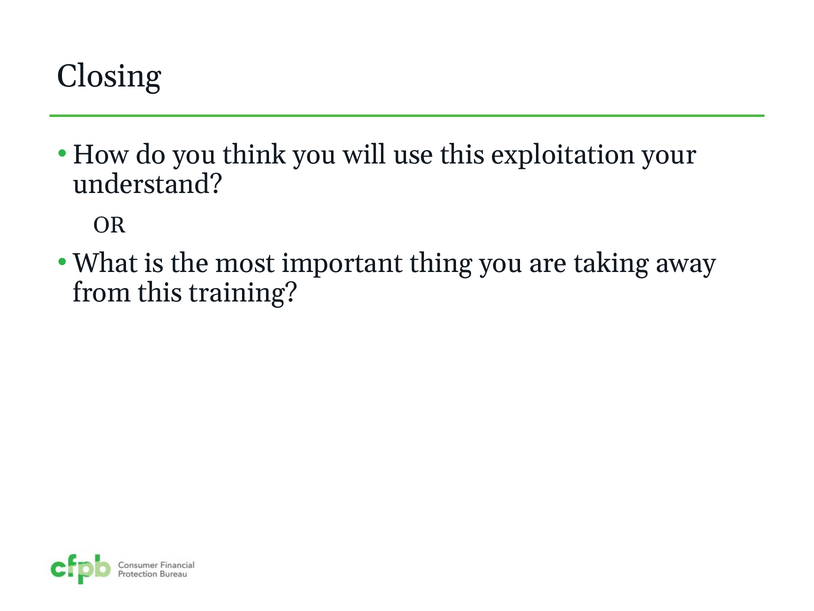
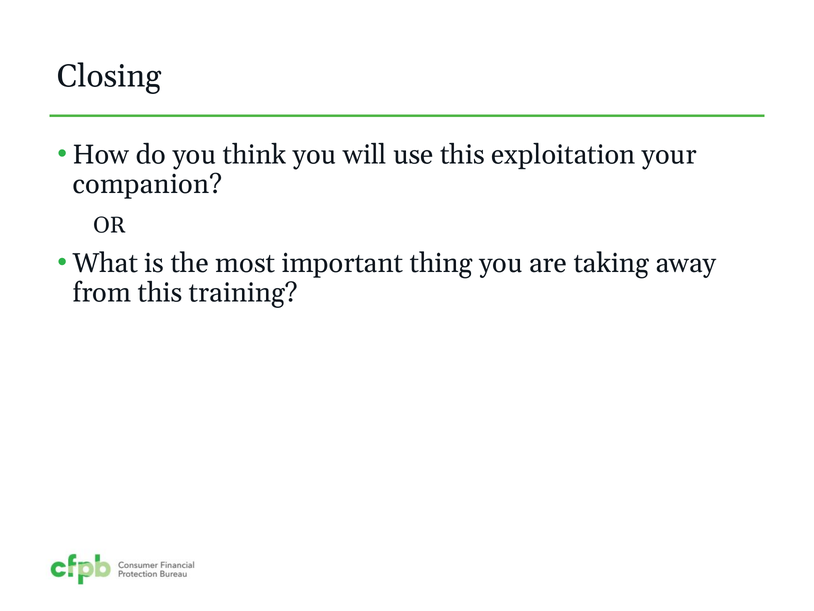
understand: understand -> companion
